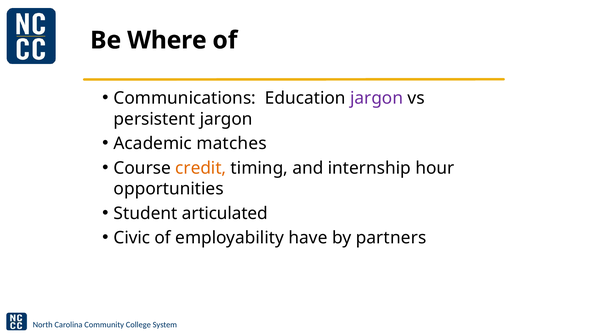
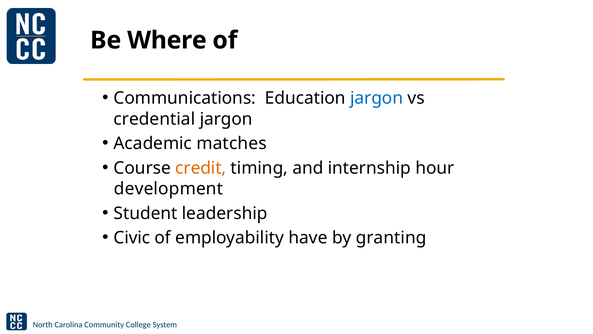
jargon at (377, 98) colour: purple -> blue
persistent: persistent -> credential
opportunities: opportunities -> development
articulated: articulated -> leadership
partners: partners -> granting
